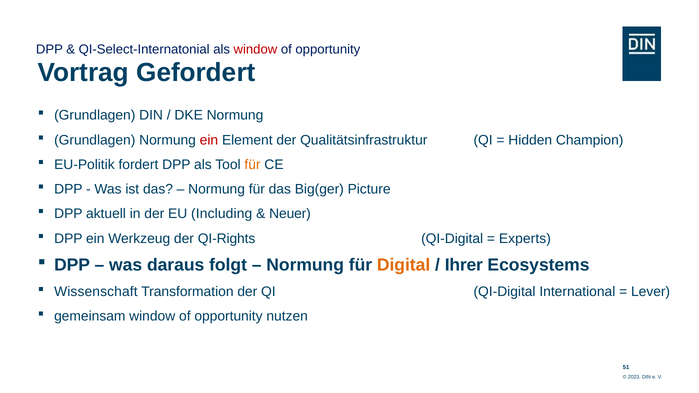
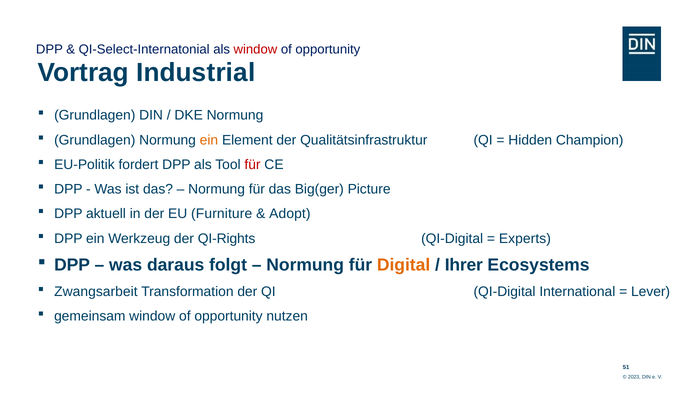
Gefordert: Gefordert -> Industrial
ein at (209, 140) colour: red -> orange
für at (253, 165) colour: orange -> red
Including: Including -> Furniture
Neuer: Neuer -> Adopt
Wissenschaft: Wissenschaft -> Zwangsarbeit
